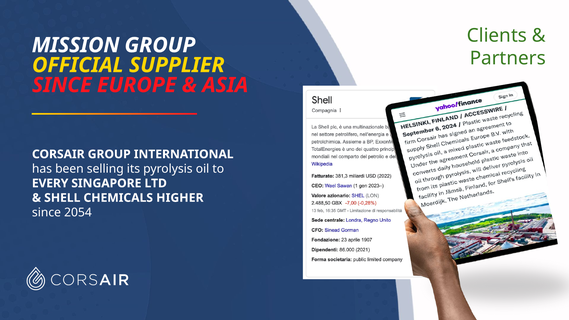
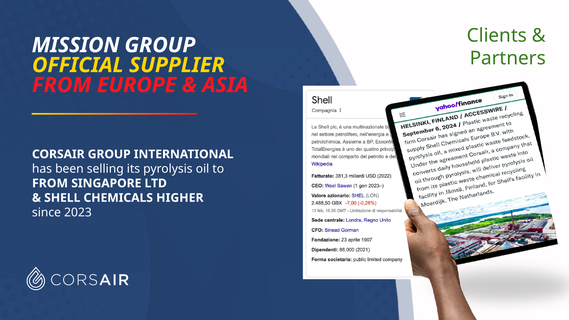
SINCE at (62, 85): SINCE -> FROM
EVERY at (50, 183): EVERY -> FROM
2054: 2054 -> 2023
